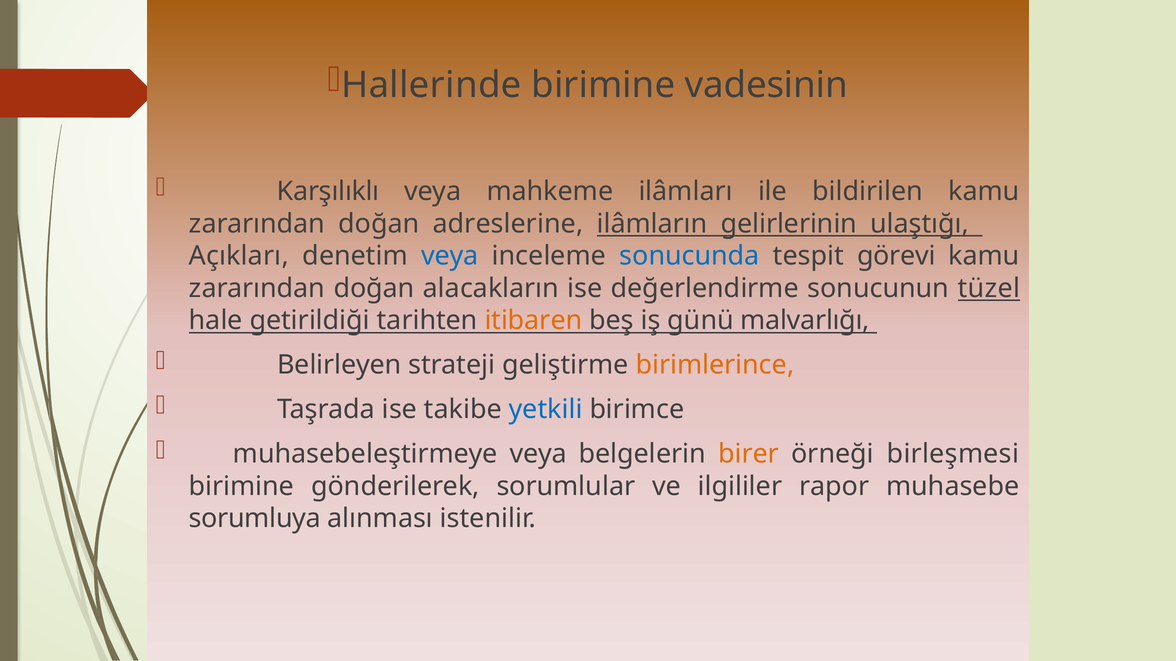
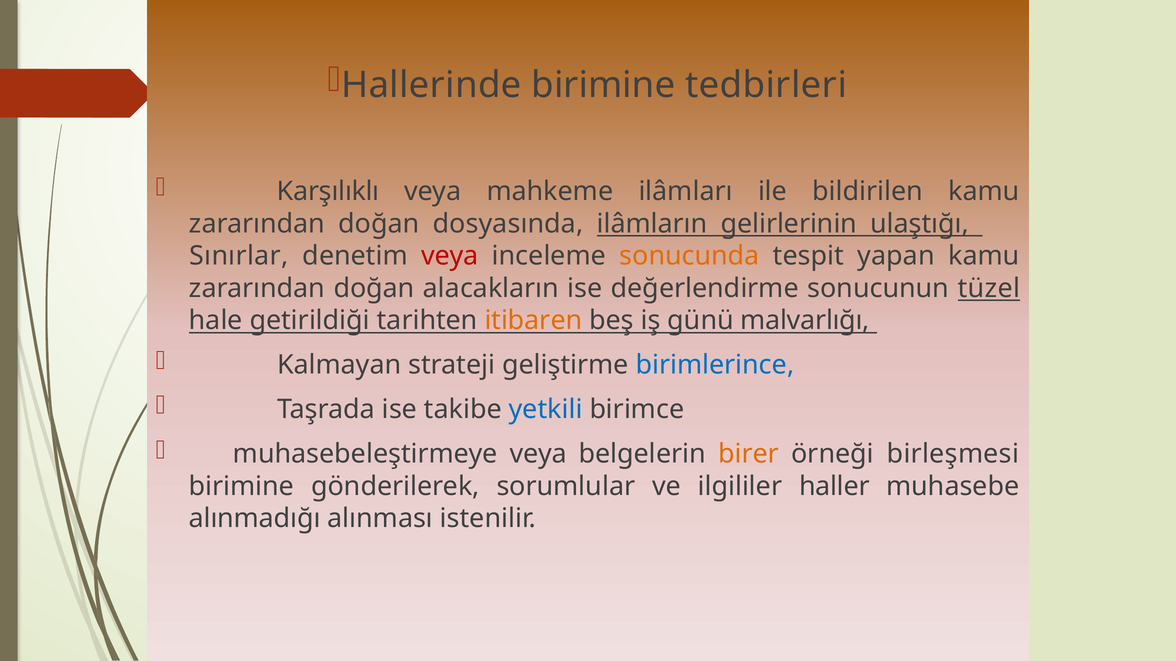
vadesinin: vadesinin -> tedbirleri
adreslerine: adreslerine -> dosyasında
Açıkları: Açıkları -> Sınırlar
veya at (450, 256) colour: blue -> red
sonucunda colour: blue -> orange
görevi: görevi -> yapan
Belirleyen: Belirleyen -> Kalmayan
birimlerince colour: orange -> blue
rapor: rapor -> haller
sorumluya: sorumluya -> alınmadığı
